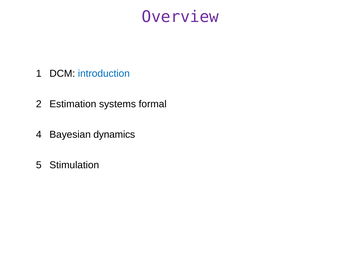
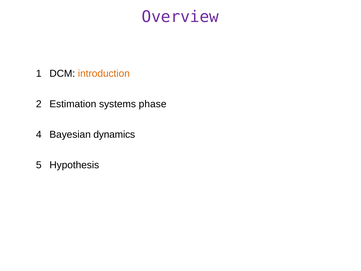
introduction colour: blue -> orange
formal: formal -> phase
Stimulation: Stimulation -> Hypothesis
